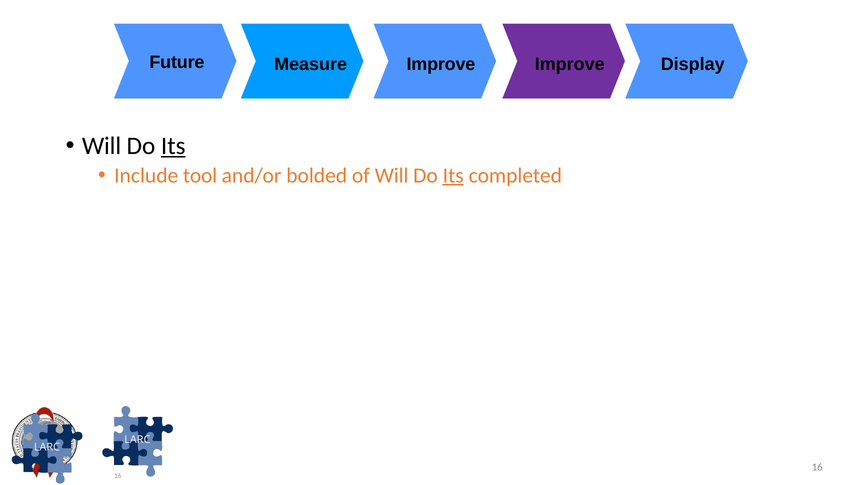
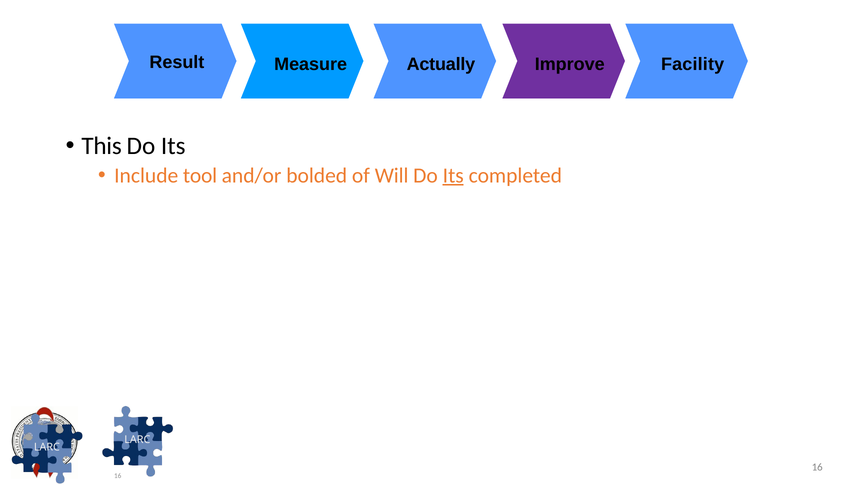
Future: Future -> Result
Measure Improve: Improve -> Actually
Display: Display -> Facility
Will at (102, 146): Will -> This
Its at (173, 146) underline: present -> none
